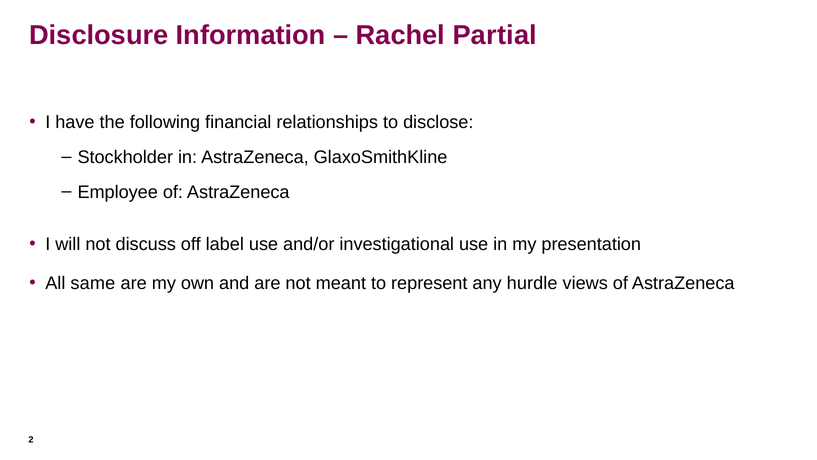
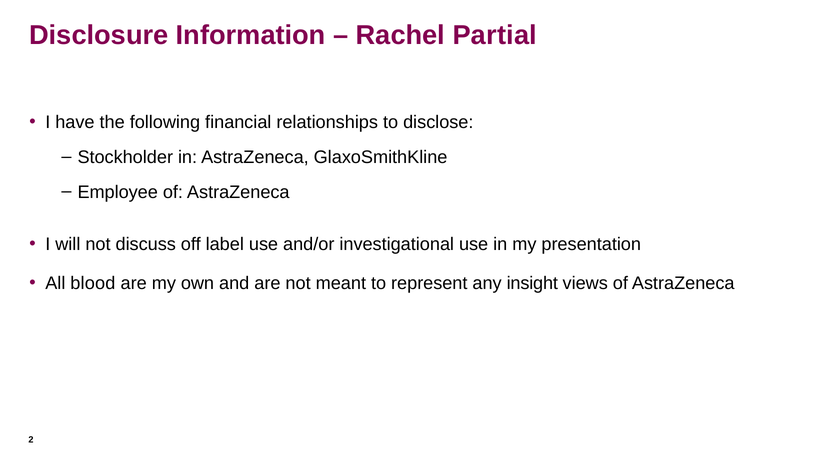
same: same -> blood
hurdle: hurdle -> insight
